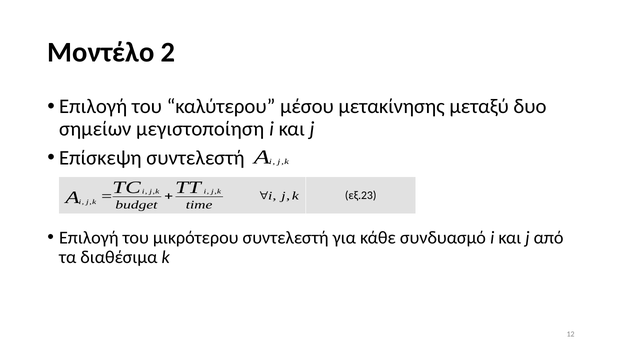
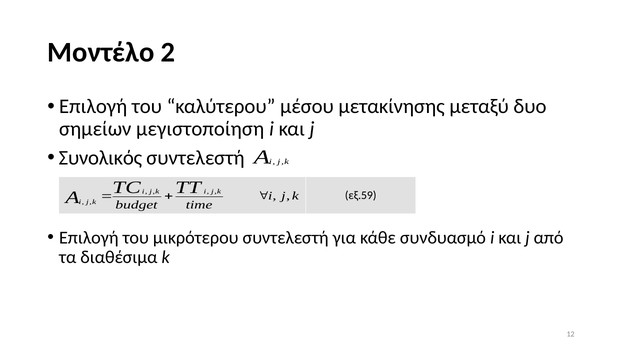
Επίσκεψη: Επίσκεψη -> Συνολικός
εξ.23: εξ.23 -> εξ.59
